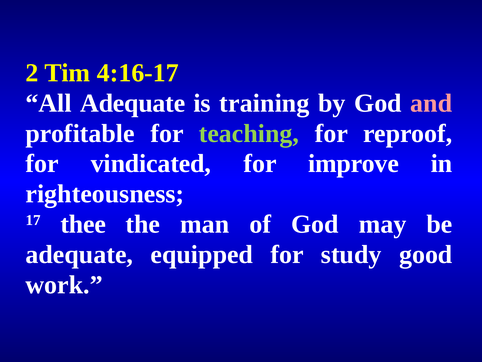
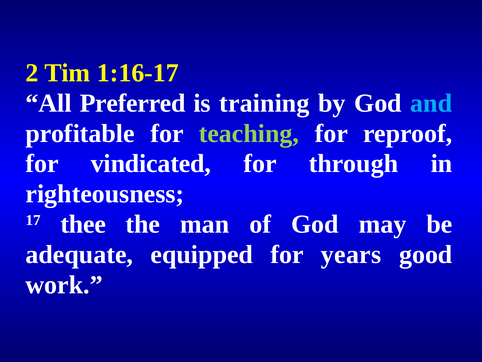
4:16-17: 4:16-17 -> 1:16-17
All Adequate: Adequate -> Preferred
and colour: pink -> light blue
improve: improve -> through
study: study -> years
